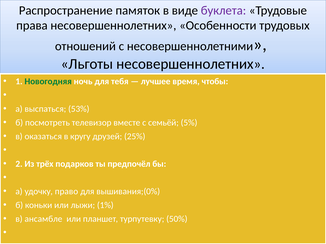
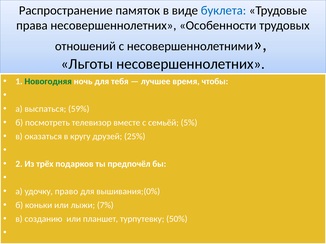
буклета colour: purple -> blue
53%: 53% -> 59%
1%: 1% -> 7%
ансамбле: ансамбле -> созданию
